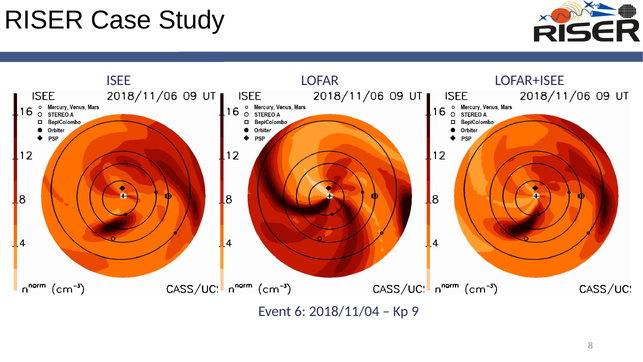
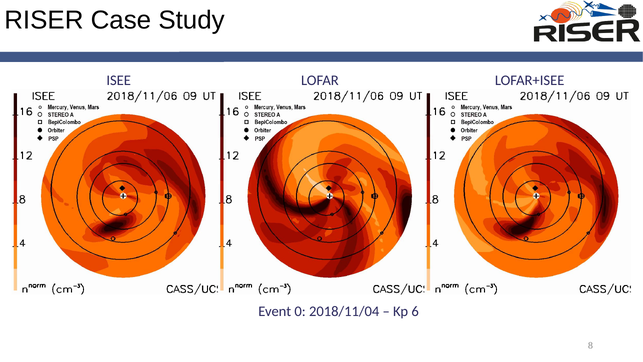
6: 6 -> 0
9: 9 -> 6
